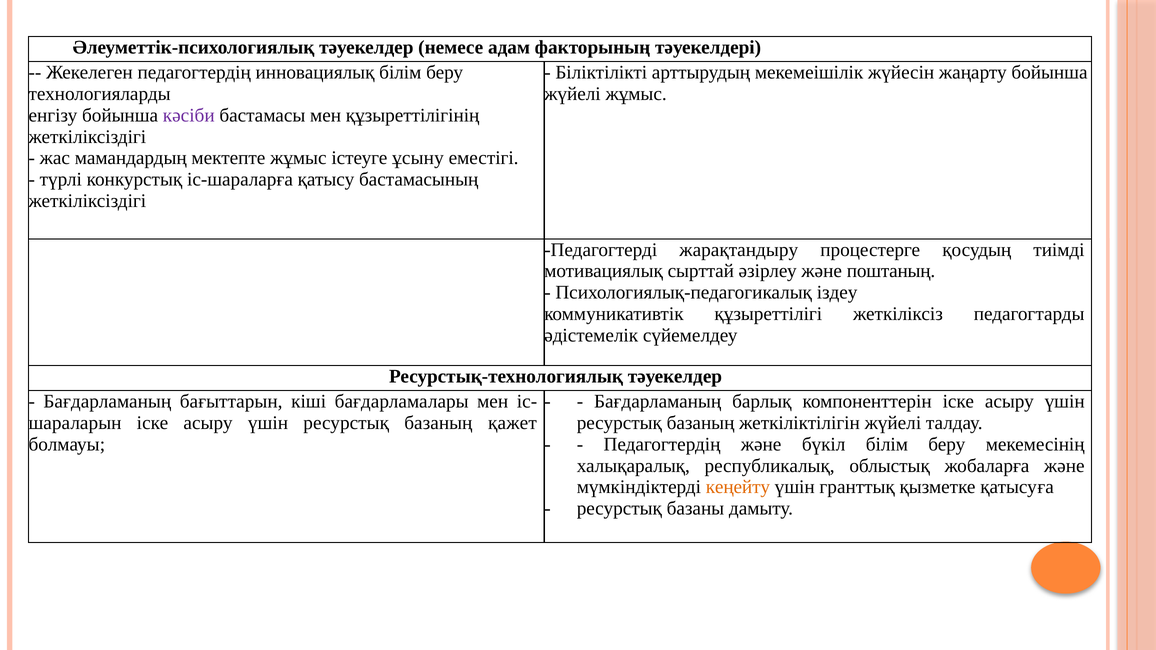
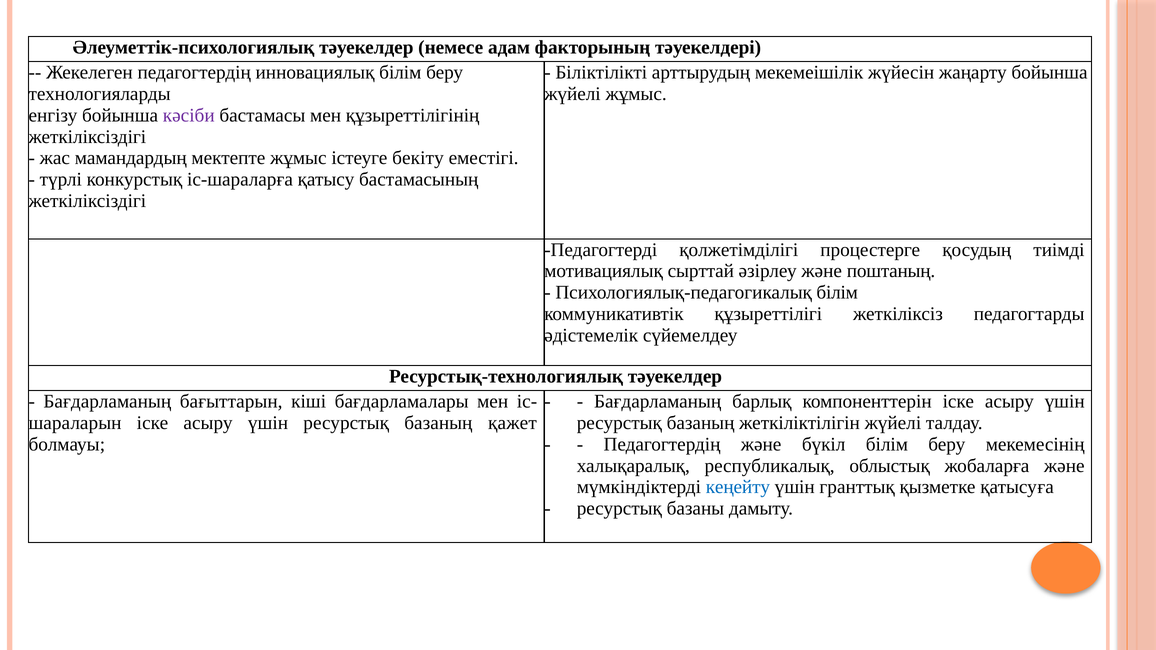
ұсыну: ұсыну -> бекіту
жарақтандыру: жарақтандыру -> қолжетімділігі
Психологиялық-педагогикалық іздеу: іздеу -> білім
кеңейту colour: orange -> blue
